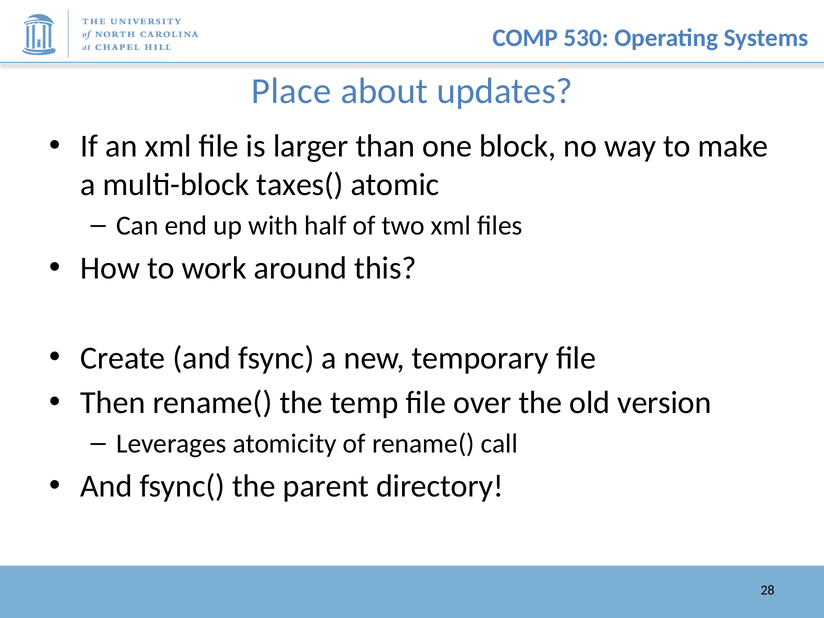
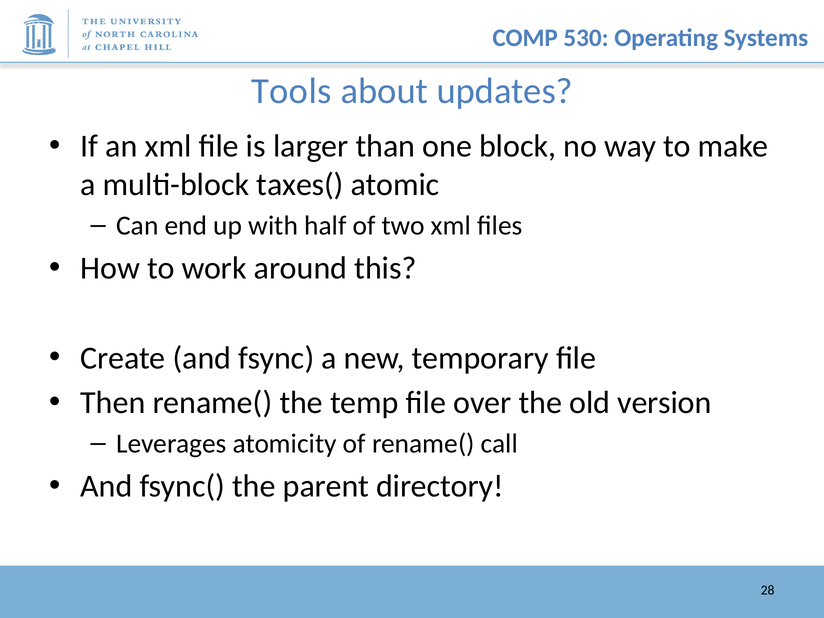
Place: Place -> Tools
